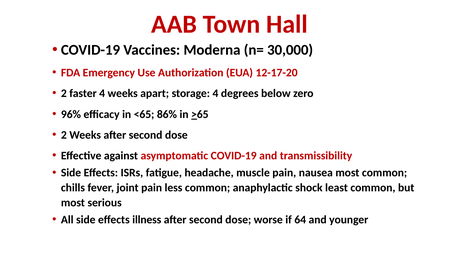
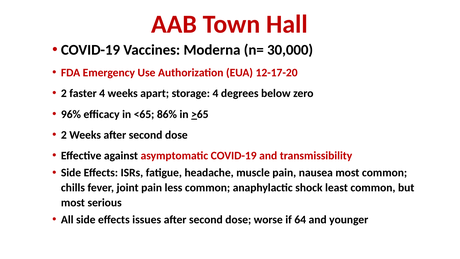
illness: illness -> issues
